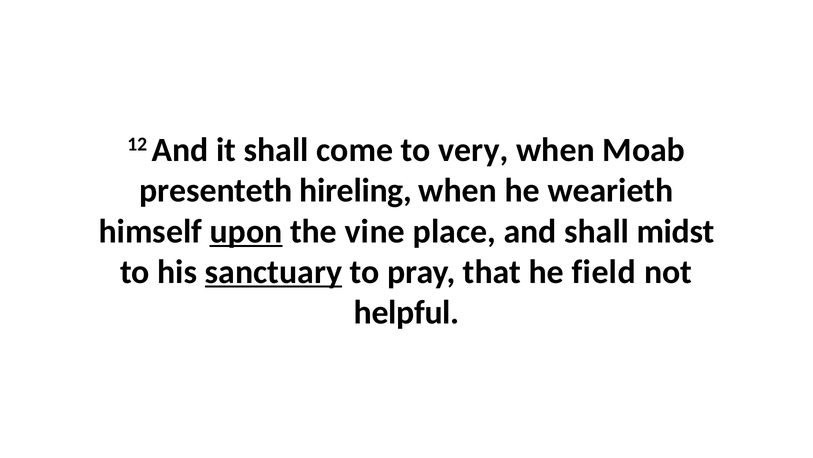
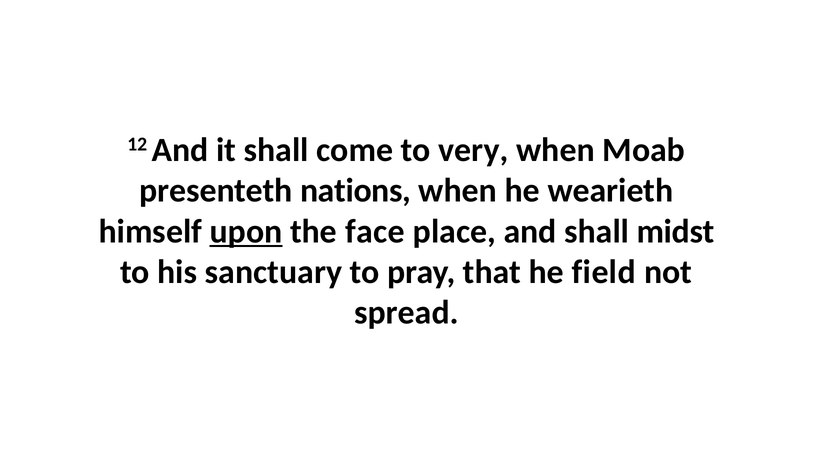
hireling: hireling -> nations
vine: vine -> face
sanctuary underline: present -> none
helpful: helpful -> spread
